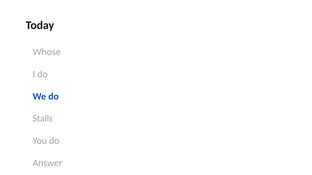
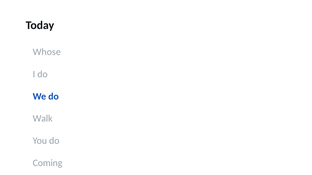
Stalls: Stalls -> Walk
Answer: Answer -> Coming
